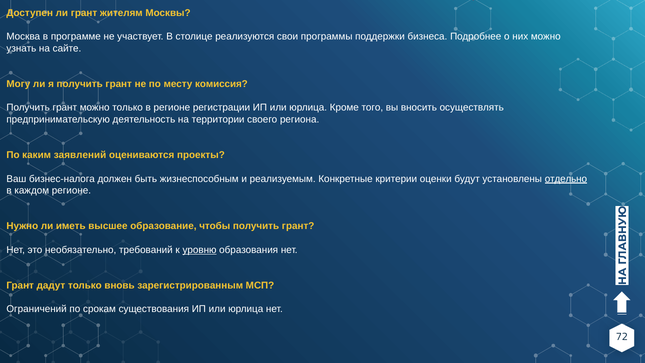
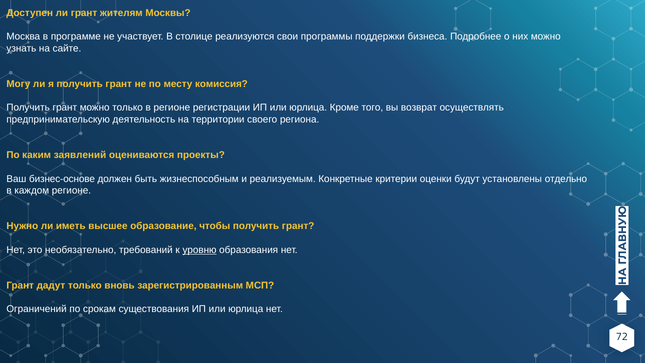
вносить: вносить -> возврат
бизнес-налога: бизнес-налога -> бизнес-основе
отдельно underline: present -> none
